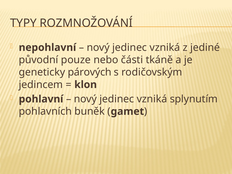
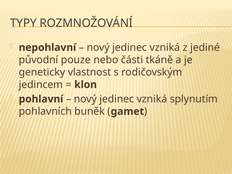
párových: párových -> vlastnost
